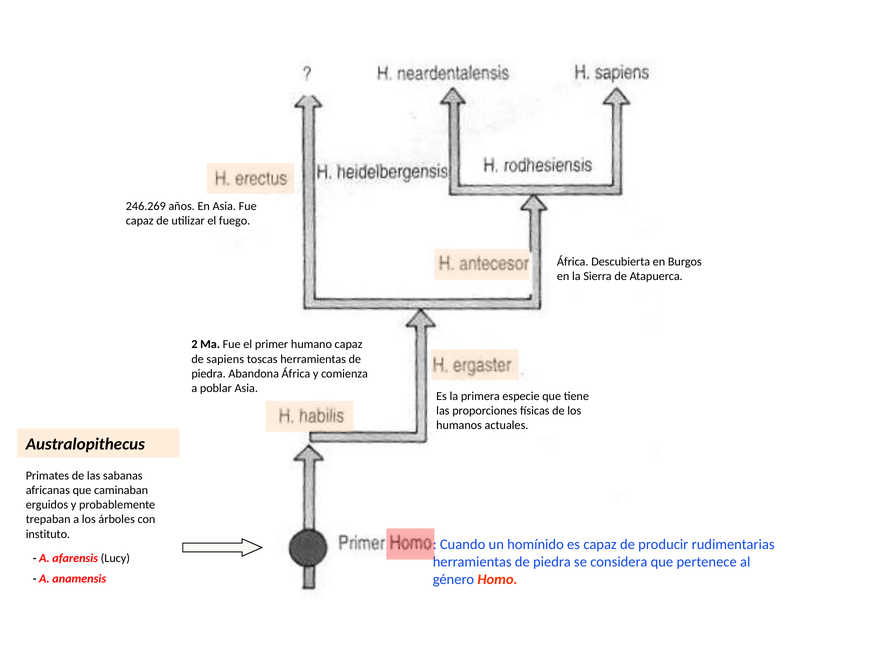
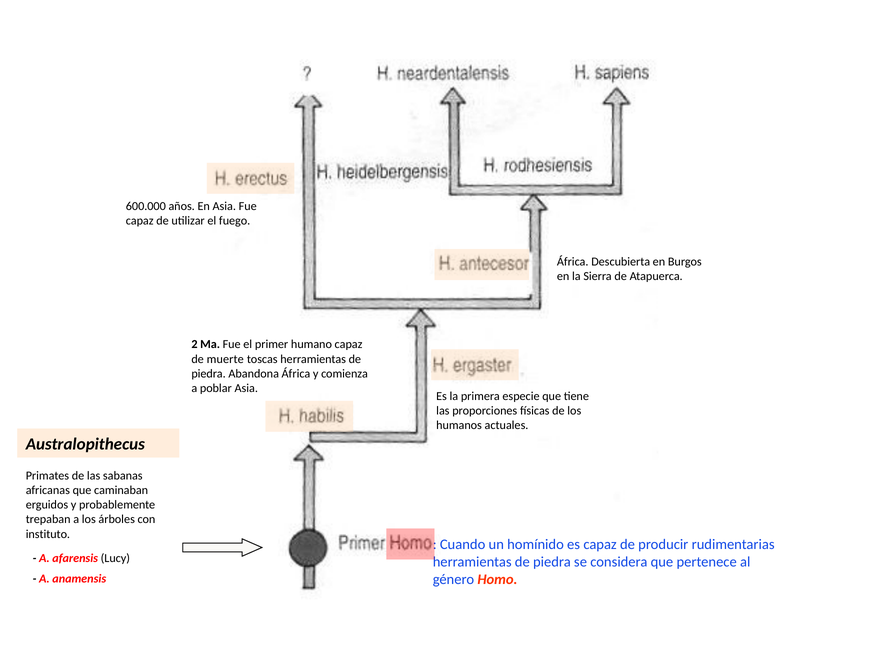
246.269: 246.269 -> 600.000
sapiens: sapiens -> muerte
